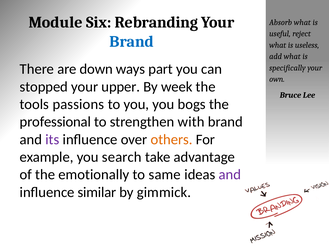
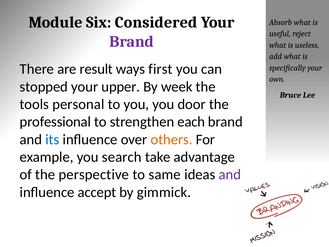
Rebranding: Rebranding -> Considered
Brand at (132, 41) colour: blue -> purple
down: down -> result
part: part -> first
passions: passions -> personal
bogs: bogs -> door
with: with -> each
its colour: purple -> blue
emotionally: emotionally -> perspective
similar: similar -> accept
